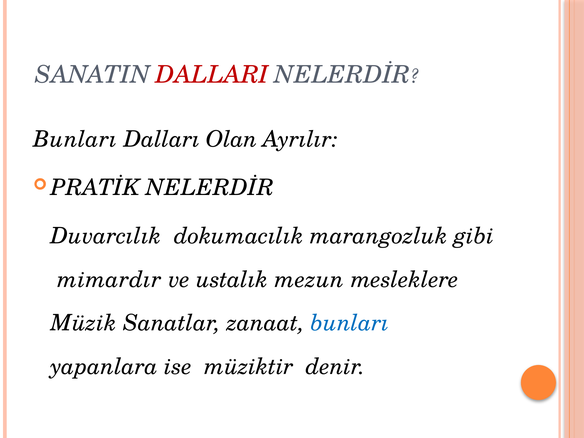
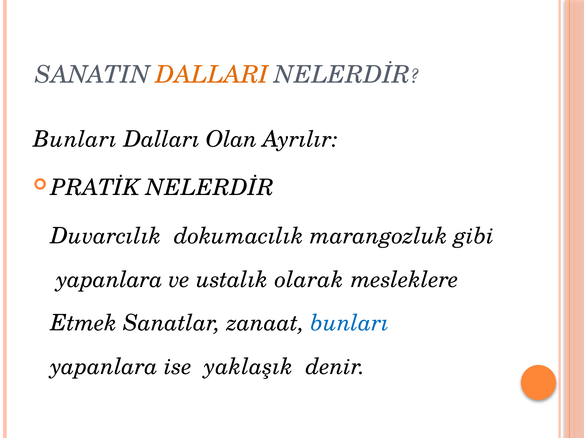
DALLARI colour: red -> orange
mimardır at (109, 280): mimardır -> yapanlara
mezun: mezun -> olarak
Müzik: Müzik -> Etmek
müziktir: müziktir -> yaklaşık
